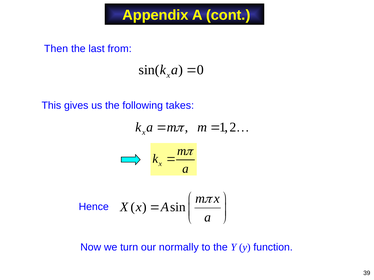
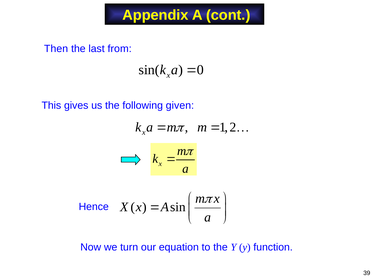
takes: takes -> given
normally: normally -> equation
